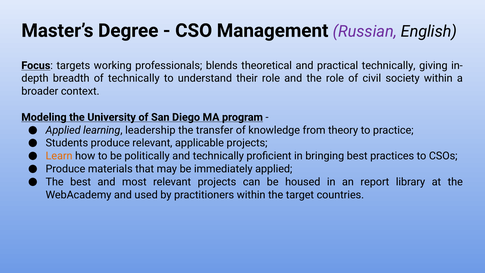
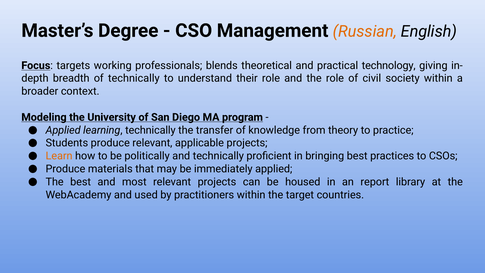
Russian colour: purple -> orange
practical technically: technically -> technology
learning leadership: leadership -> technically
